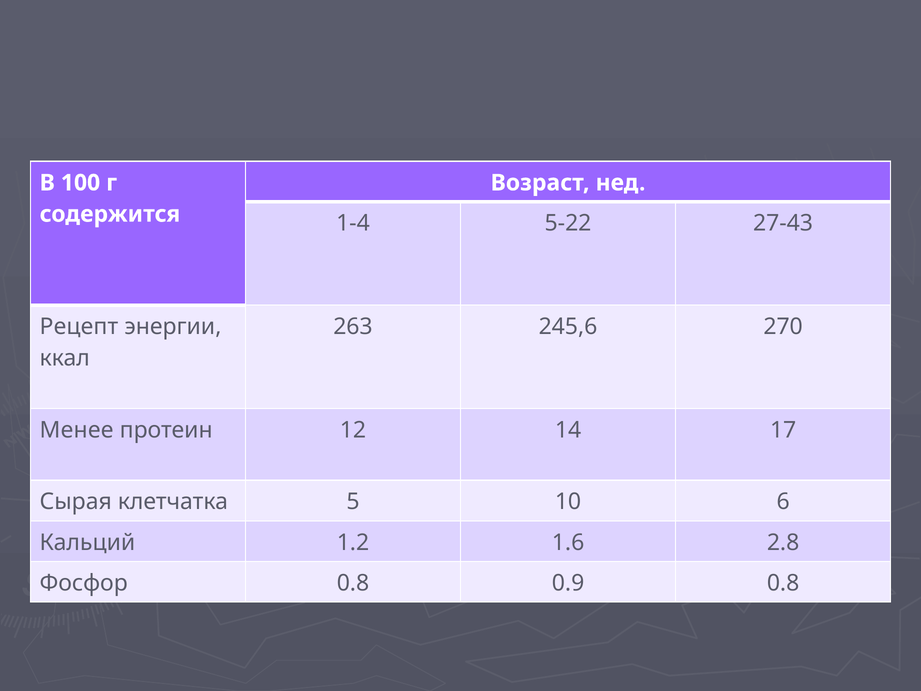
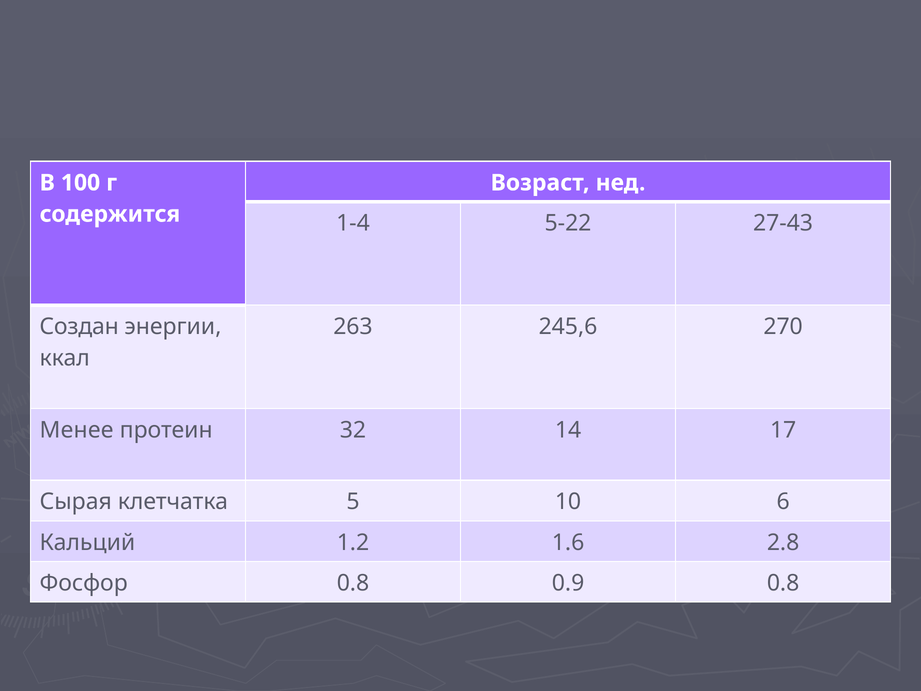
Рецепт: Рецепт -> Создан
12: 12 -> 32
